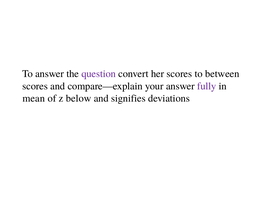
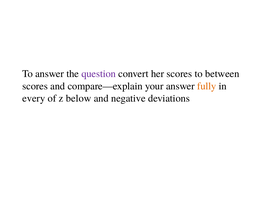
fully colour: purple -> orange
mean: mean -> every
signifies: signifies -> negative
